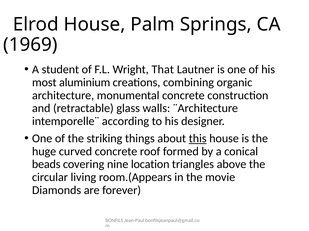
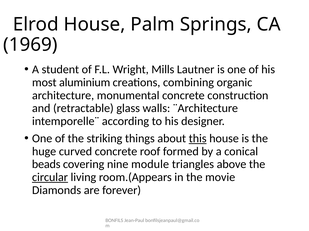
That: That -> Mills
location: location -> module
circular underline: none -> present
